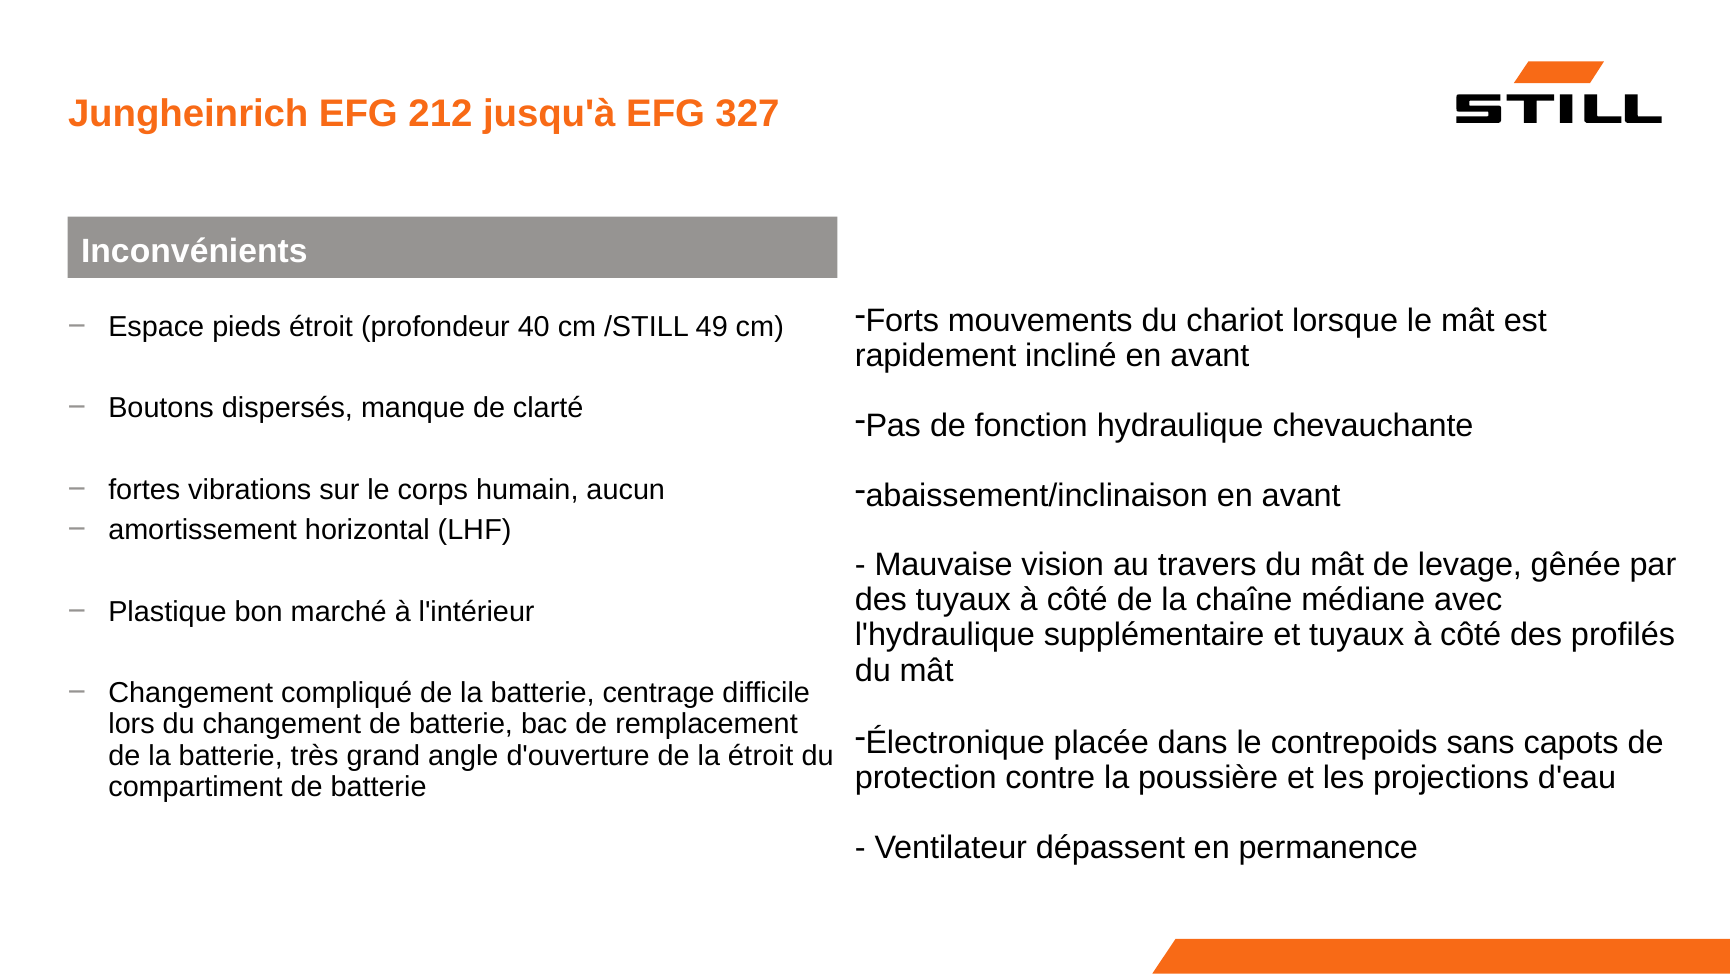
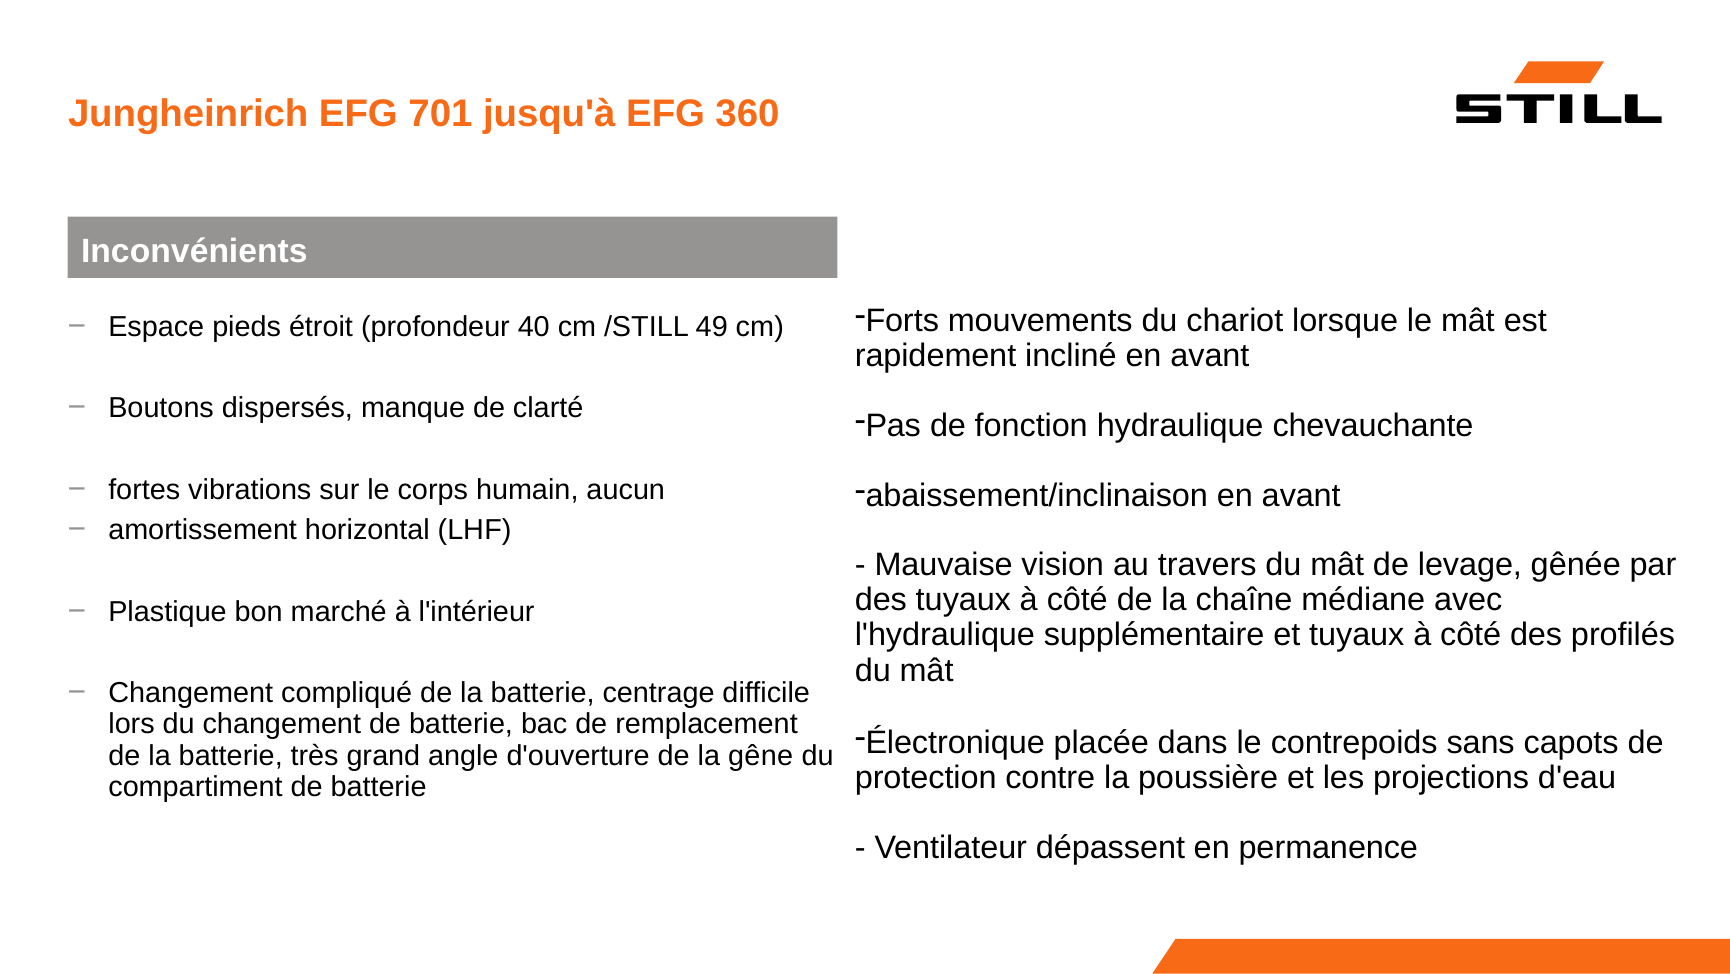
212: 212 -> 701
327: 327 -> 360
la étroit: étroit -> gêne
